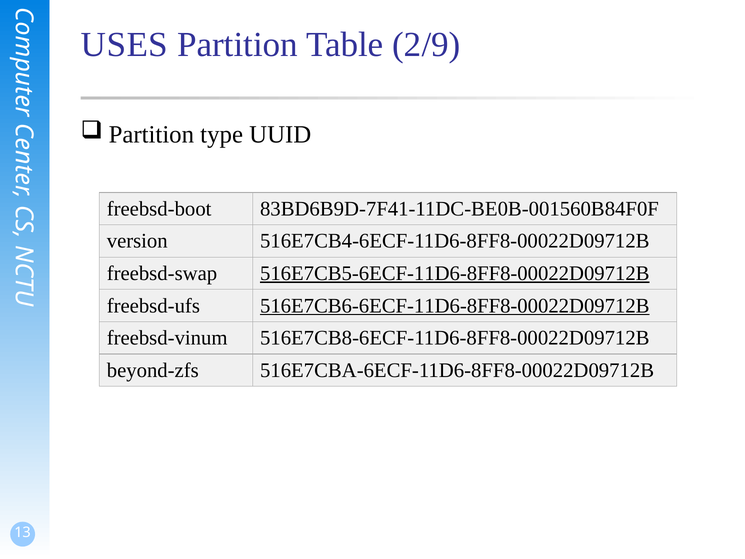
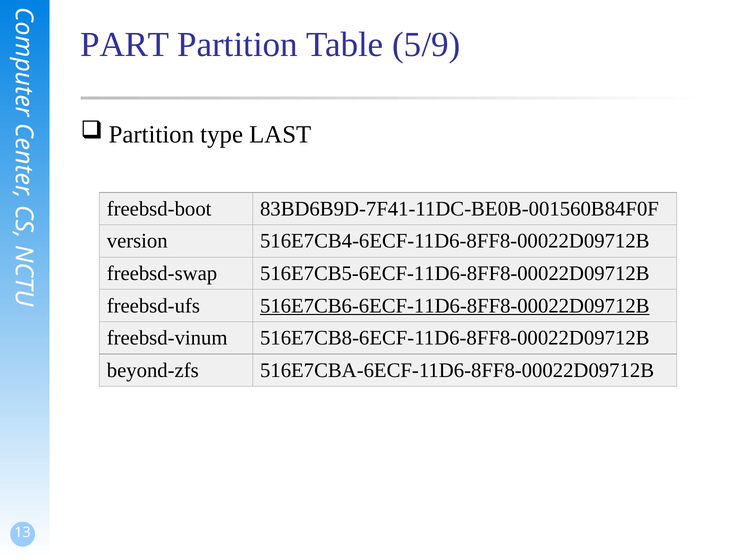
USES: USES -> PART
2/9: 2/9 -> 5/9
UUID: UUID -> LAST
516E7CB5-6ECF-11D6-8FF8-00022D09712B underline: present -> none
